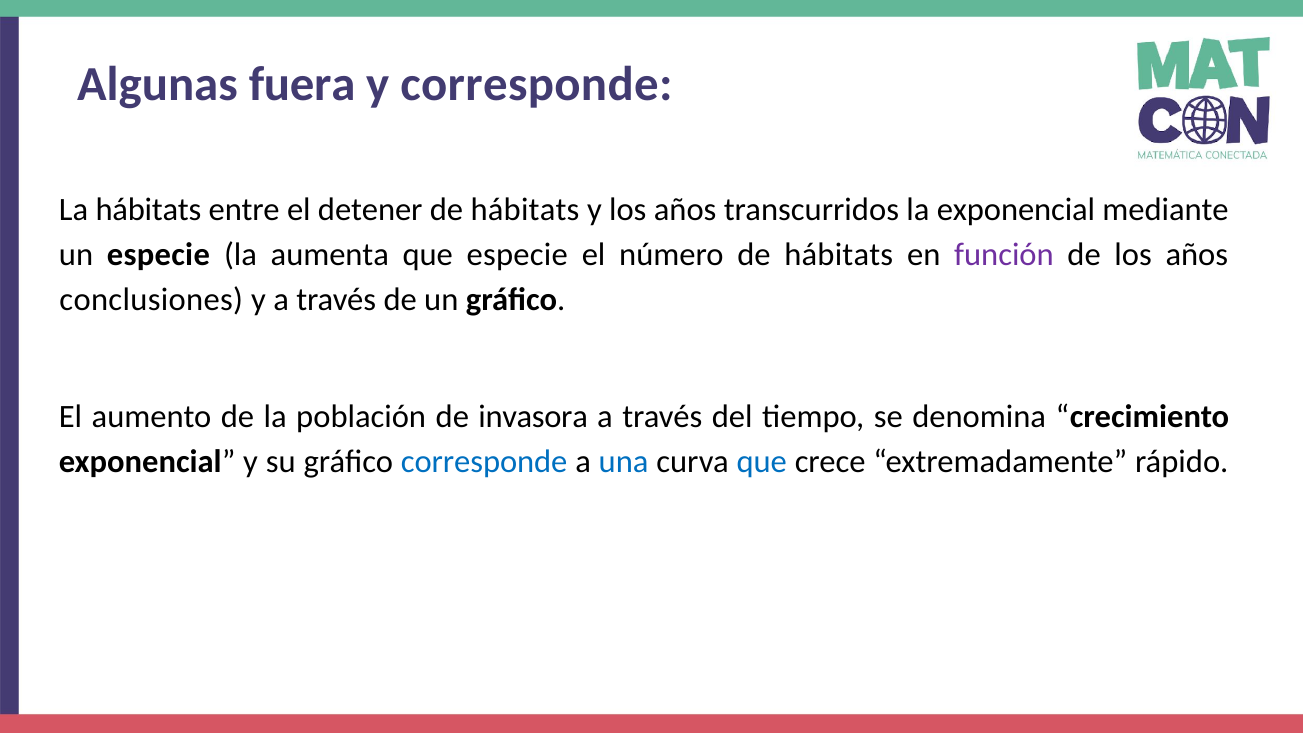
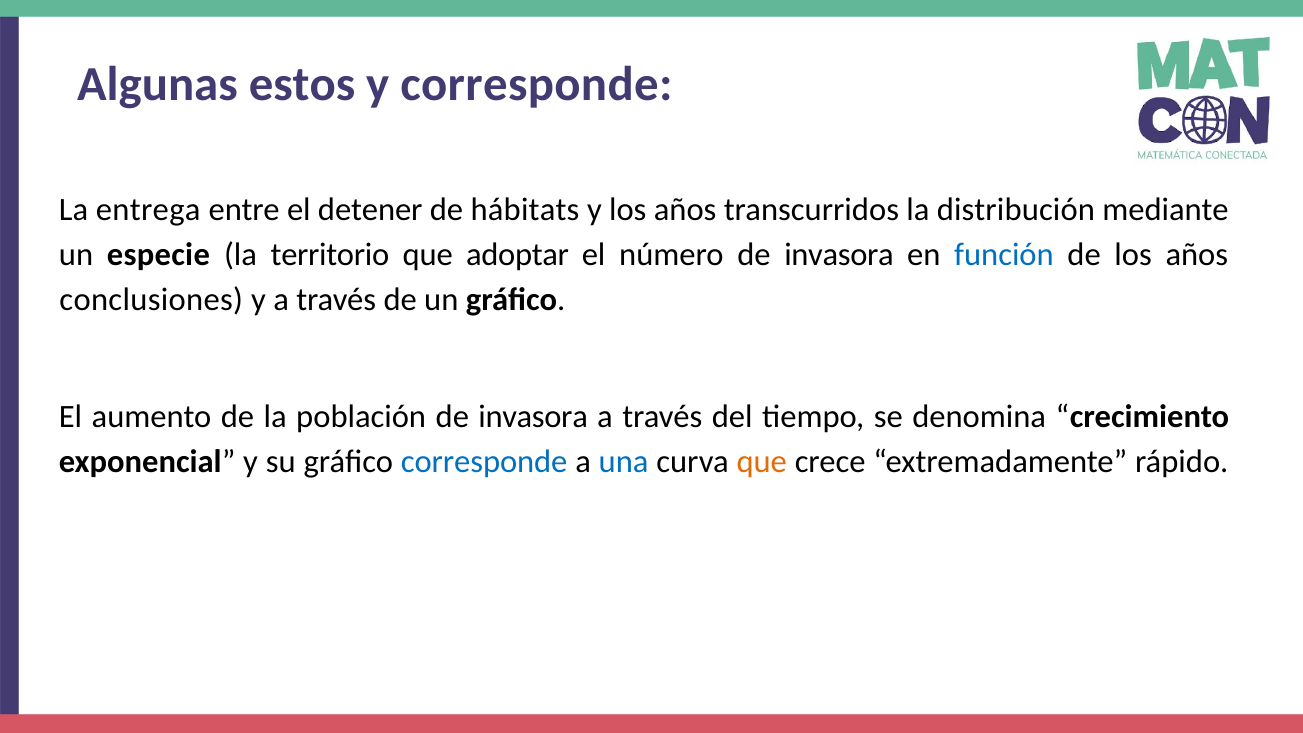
fuera: fuera -> estos
La hábitats: hábitats -> entrega
la exponencial: exponencial -> distribución
aumenta: aumenta -> territorio
que especie: especie -> adoptar
número de hábitats: hábitats -> invasora
función colour: purple -> blue
que at (762, 462) colour: blue -> orange
